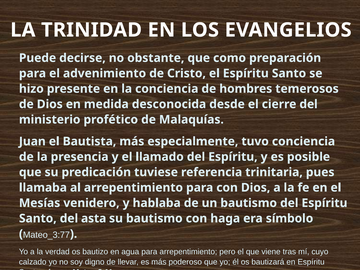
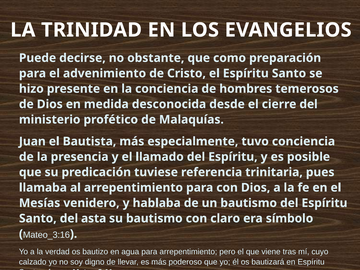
haga: haga -> claro
Mateo_3:77: Mateo_3:77 -> Mateo_3:16
